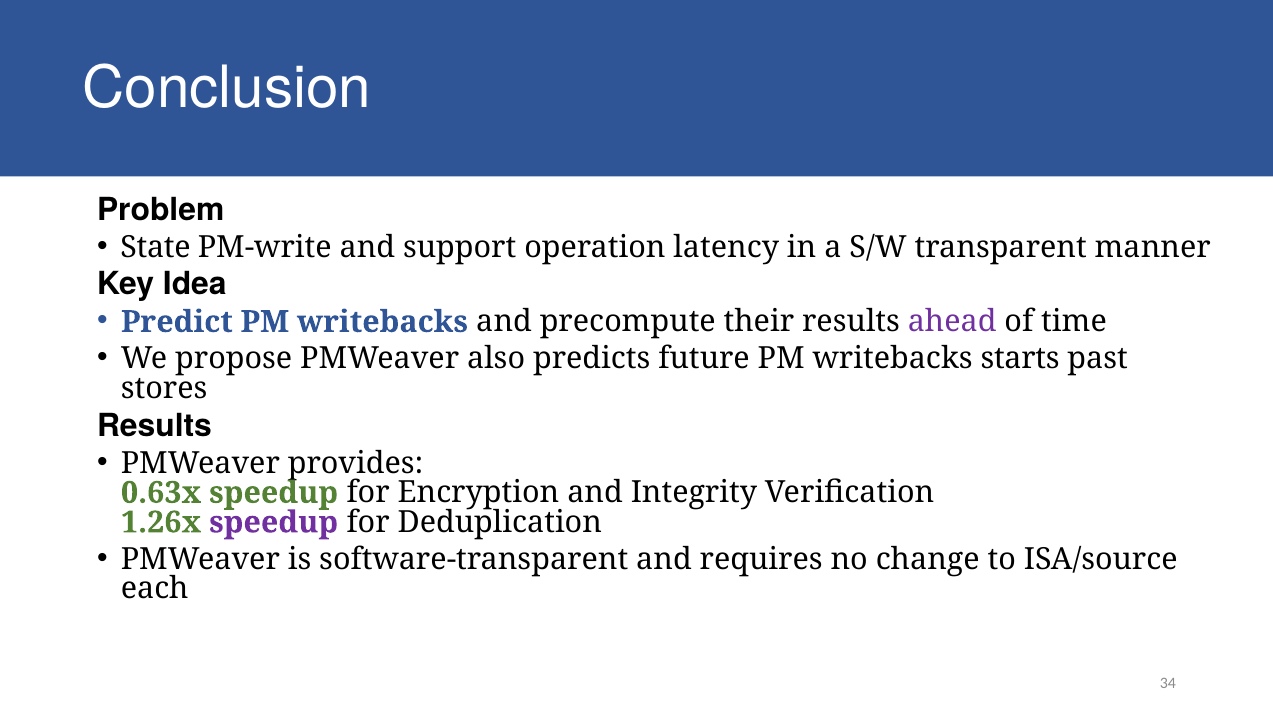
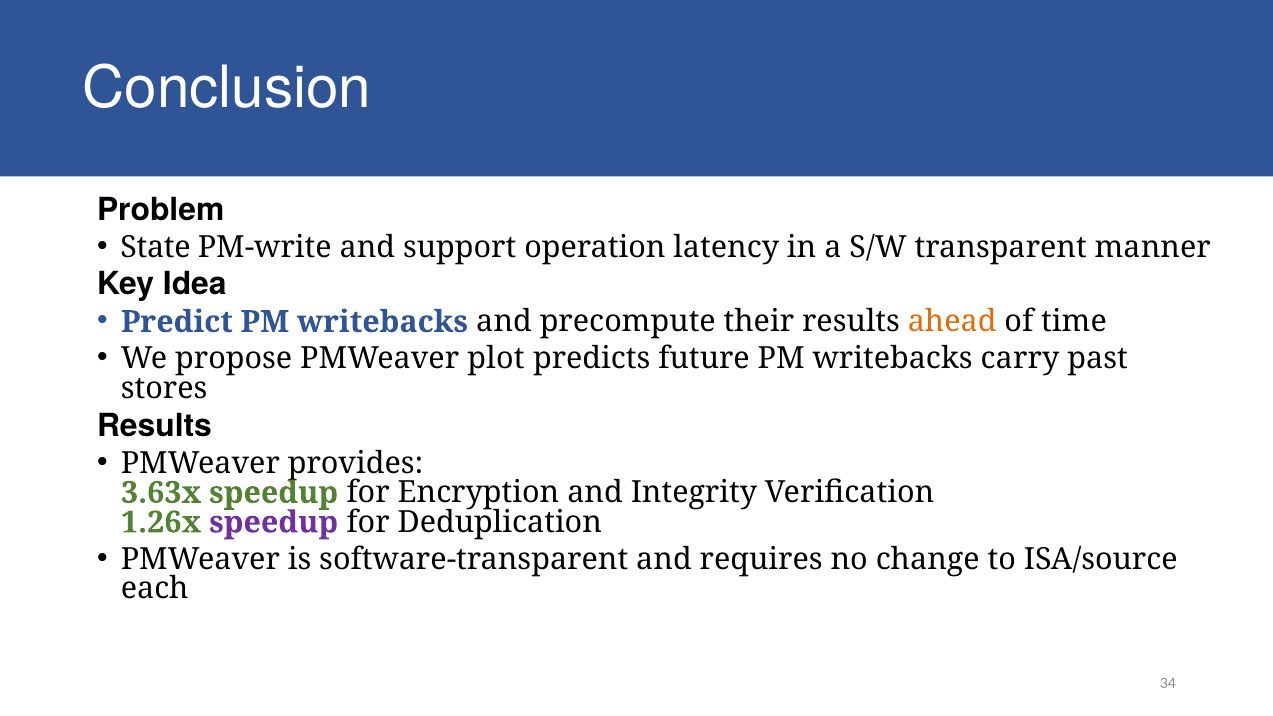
ahead colour: purple -> orange
also: also -> plot
starts: starts -> carry
0.63x: 0.63x -> 3.63x
